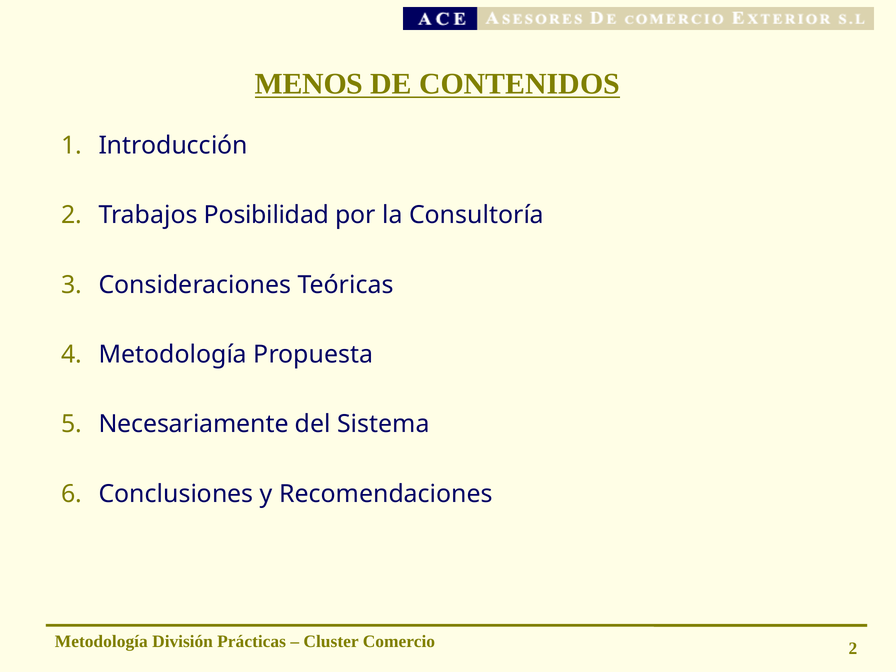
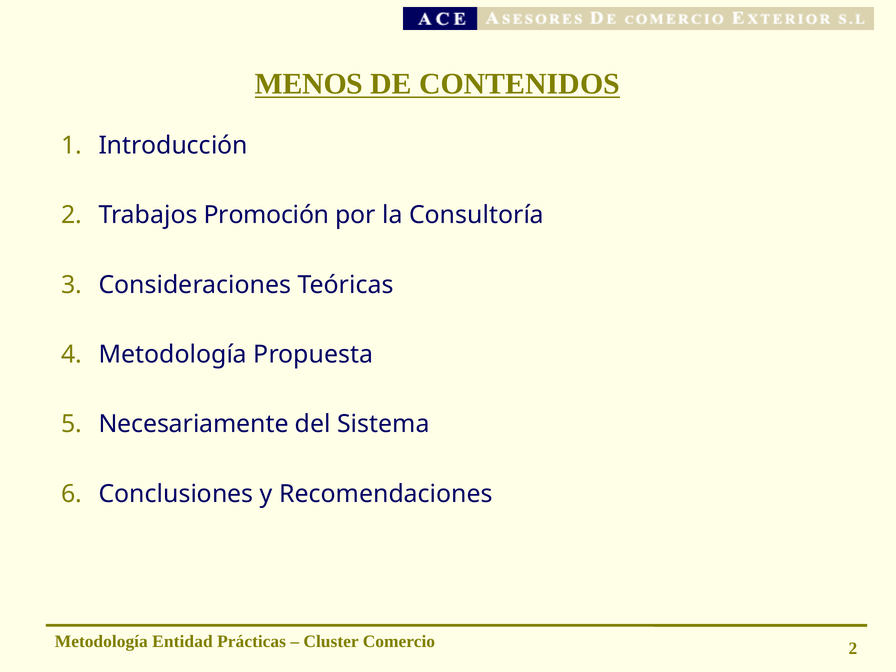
Posibilidad: Posibilidad -> Promoción
División: División -> Entidad
